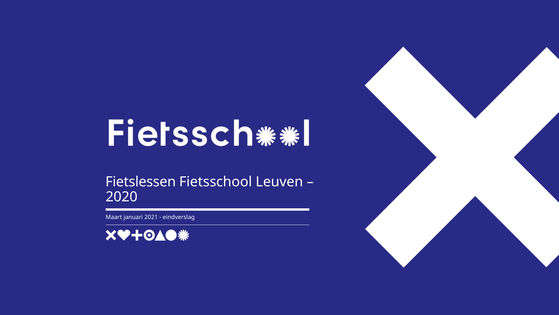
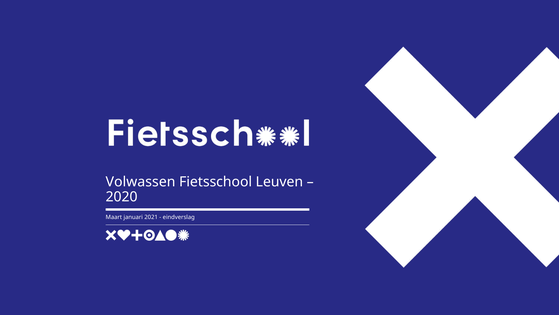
Fietslessen: Fietslessen -> Volwassen
